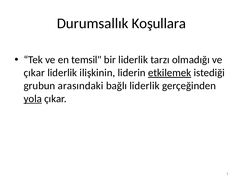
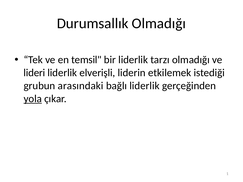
Durumsallık Koşullara: Koşullara -> Olmadığı
çıkar at (34, 73): çıkar -> lideri
ilişkinin: ilişkinin -> elverişli
etkilemek underline: present -> none
